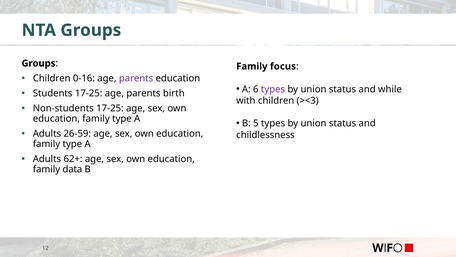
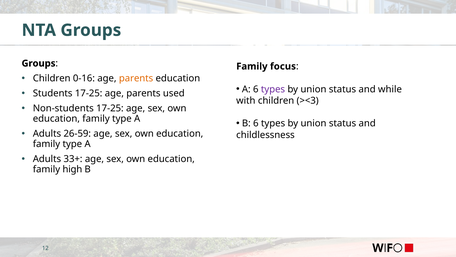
parents at (136, 78) colour: purple -> orange
birth: birth -> used
B 5: 5 -> 6
62+: 62+ -> 33+
data: data -> high
